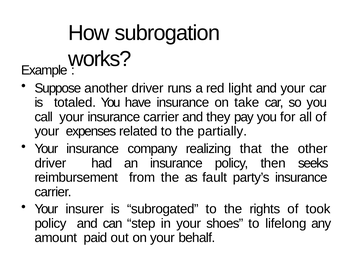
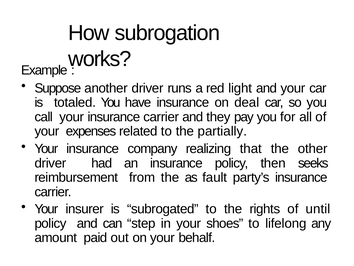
take: take -> deal
took: took -> until
